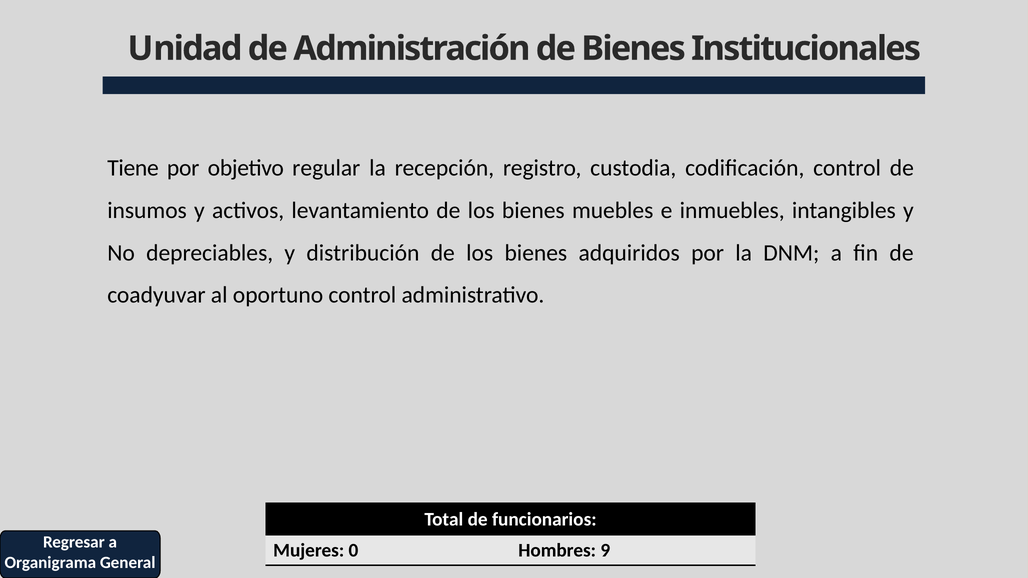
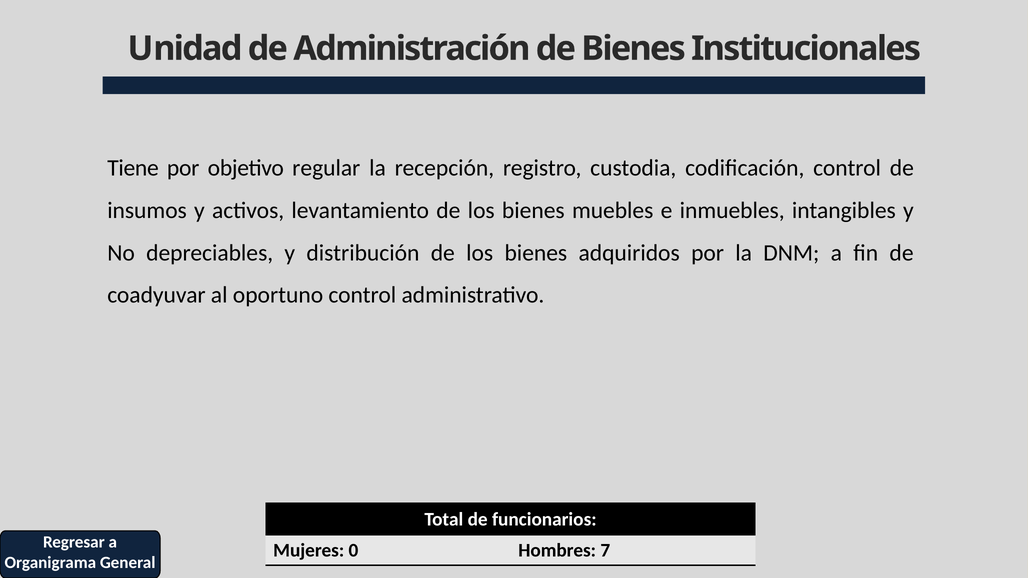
9: 9 -> 7
